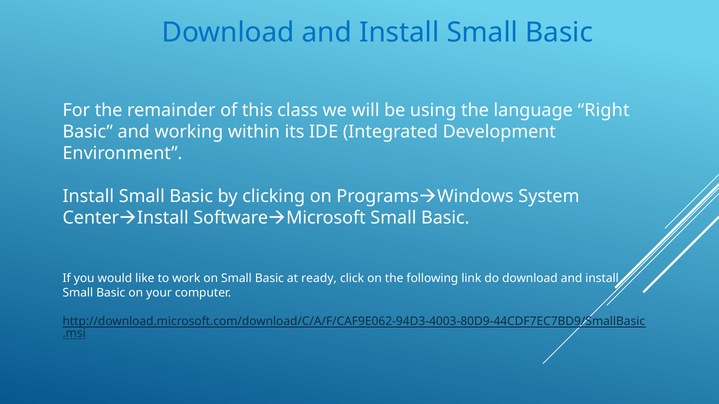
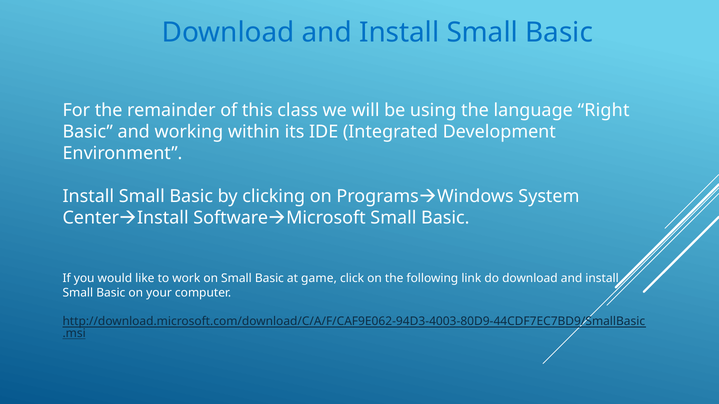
ready: ready -> game
